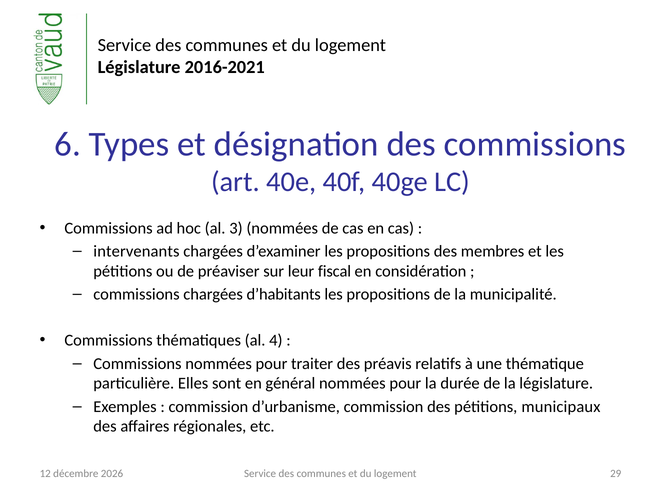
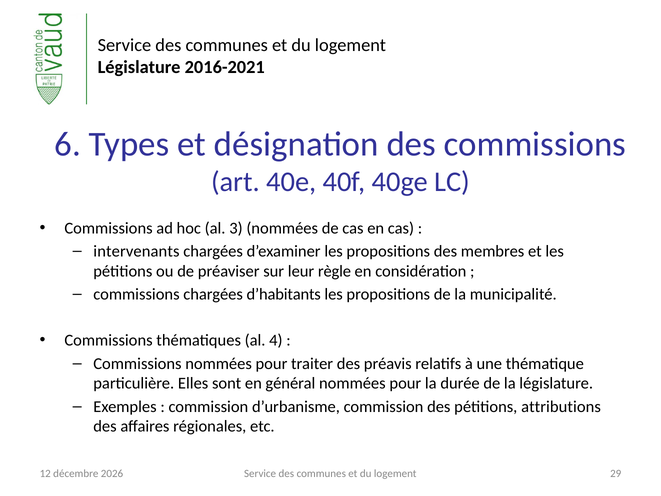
fiscal: fiscal -> règle
municipaux: municipaux -> attributions
